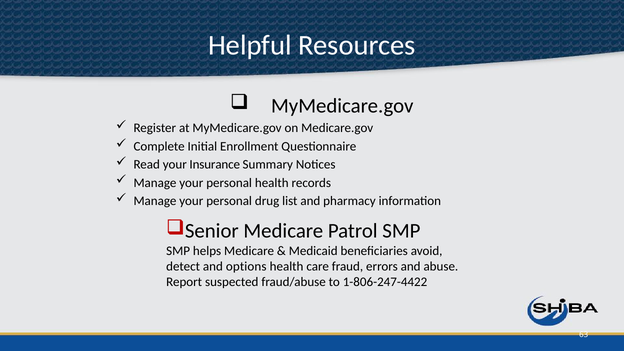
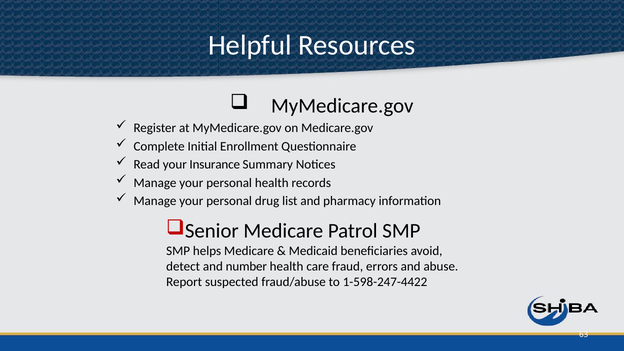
options: options -> number
1-806-247-4422: 1-806-247-4422 -> 1-598-247-4422
